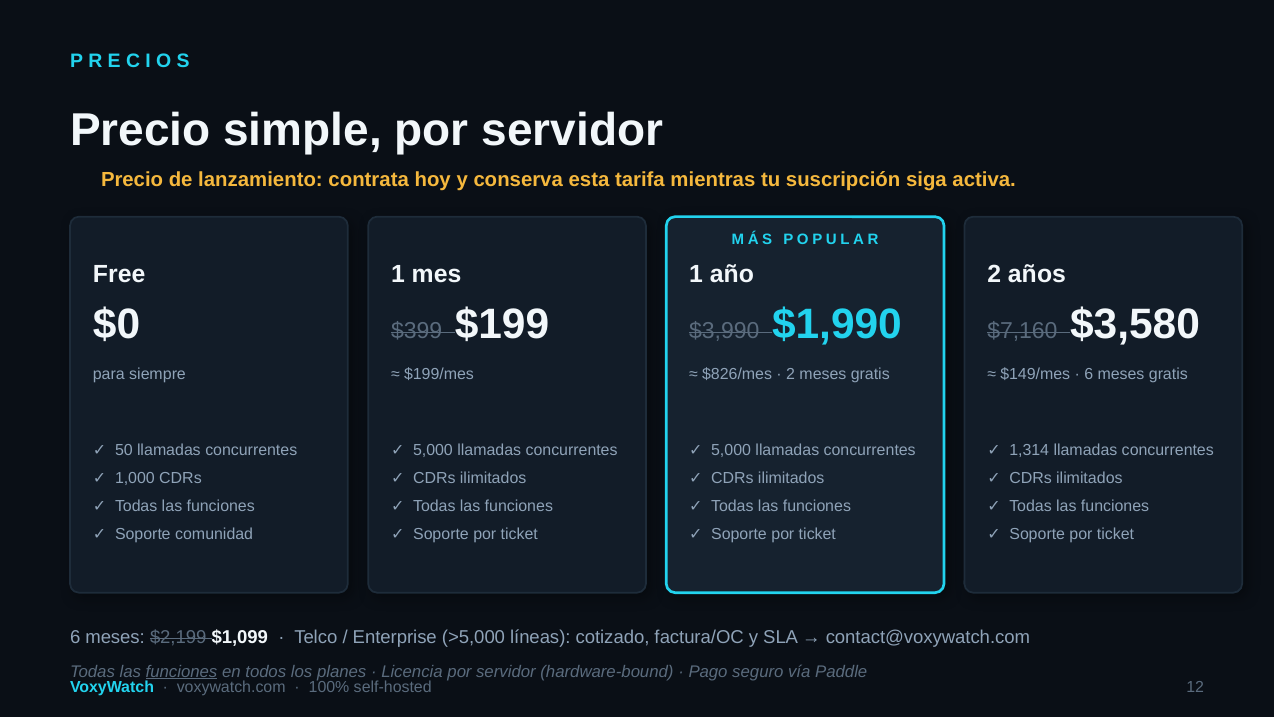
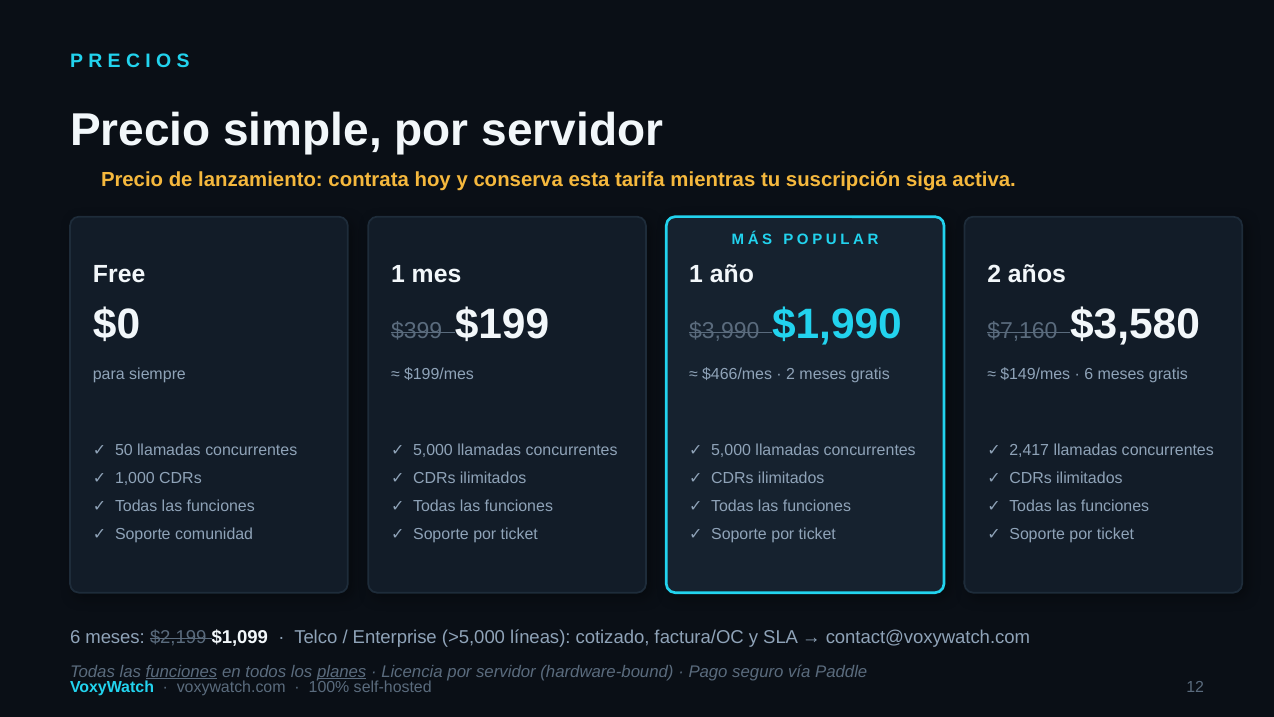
$826/mes: $826/mes -> $466/mes
1,314: 1,314 -> 2,417
planes underline: none -> present
